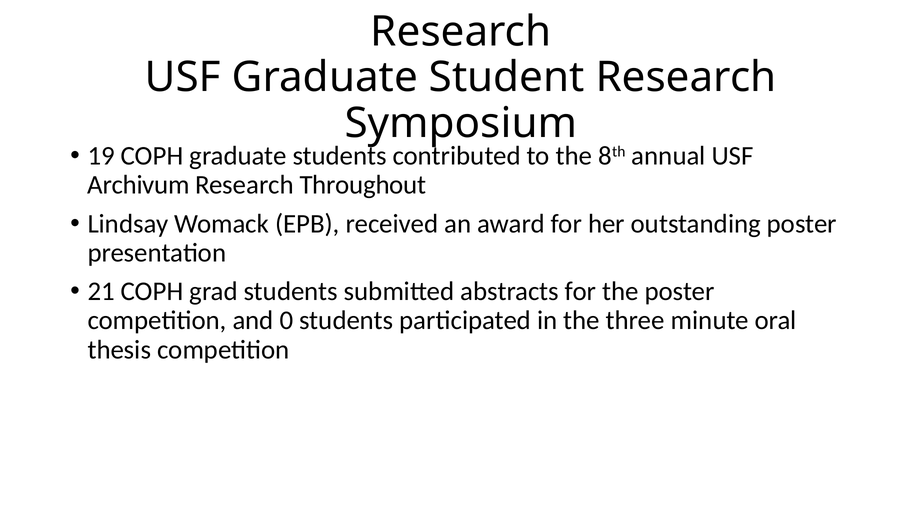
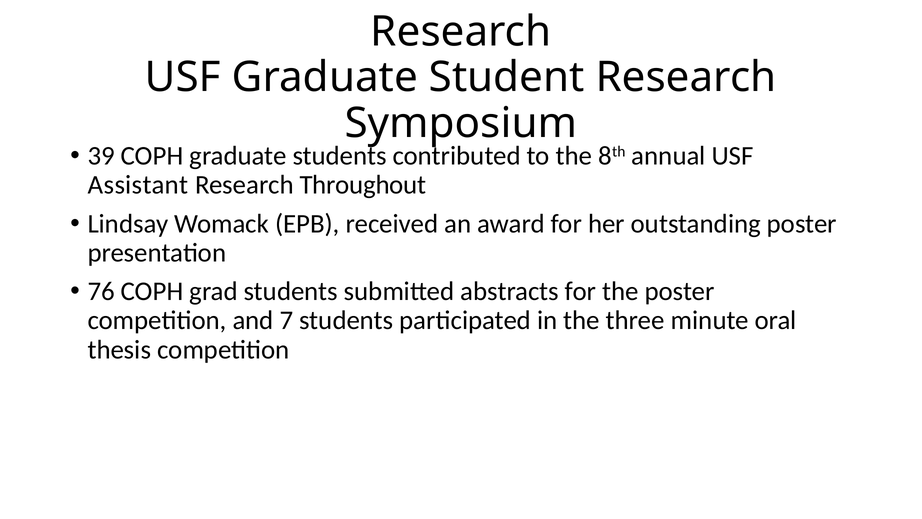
19: 19 -> 39
Archivum: Archivum -> Assistant
21: 21 -> 76
0: 0 -> 7
